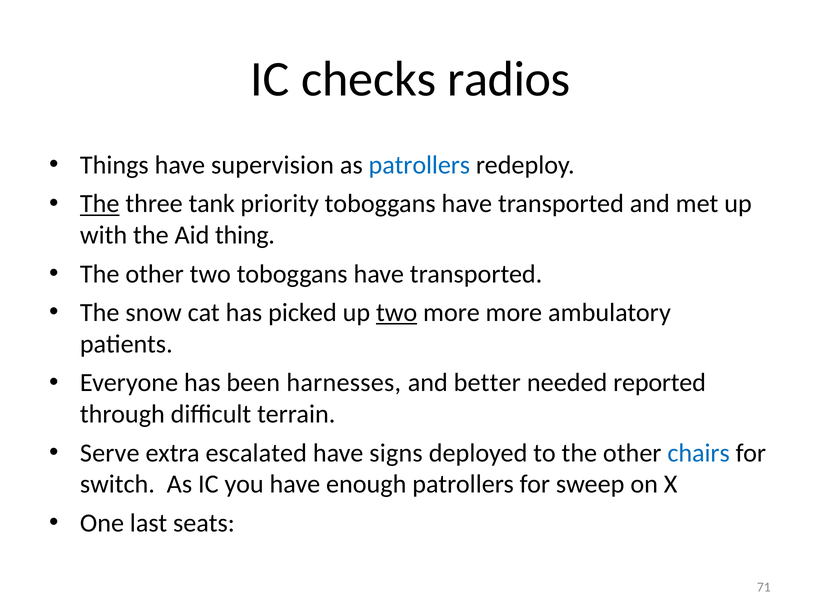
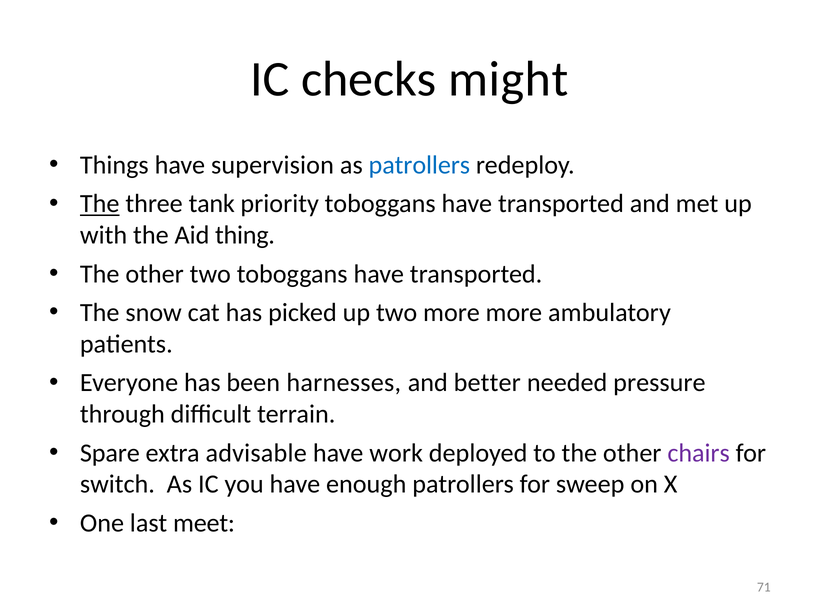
radios: radios -> might
two at (397, 313) underline: present -> none
reported: reported -> pressure
Serve: Serve -> Spare
escalated: escalated -> advisable
signs: signs -> work
chairs colour: blue -> purple
seats: seats -> meet
